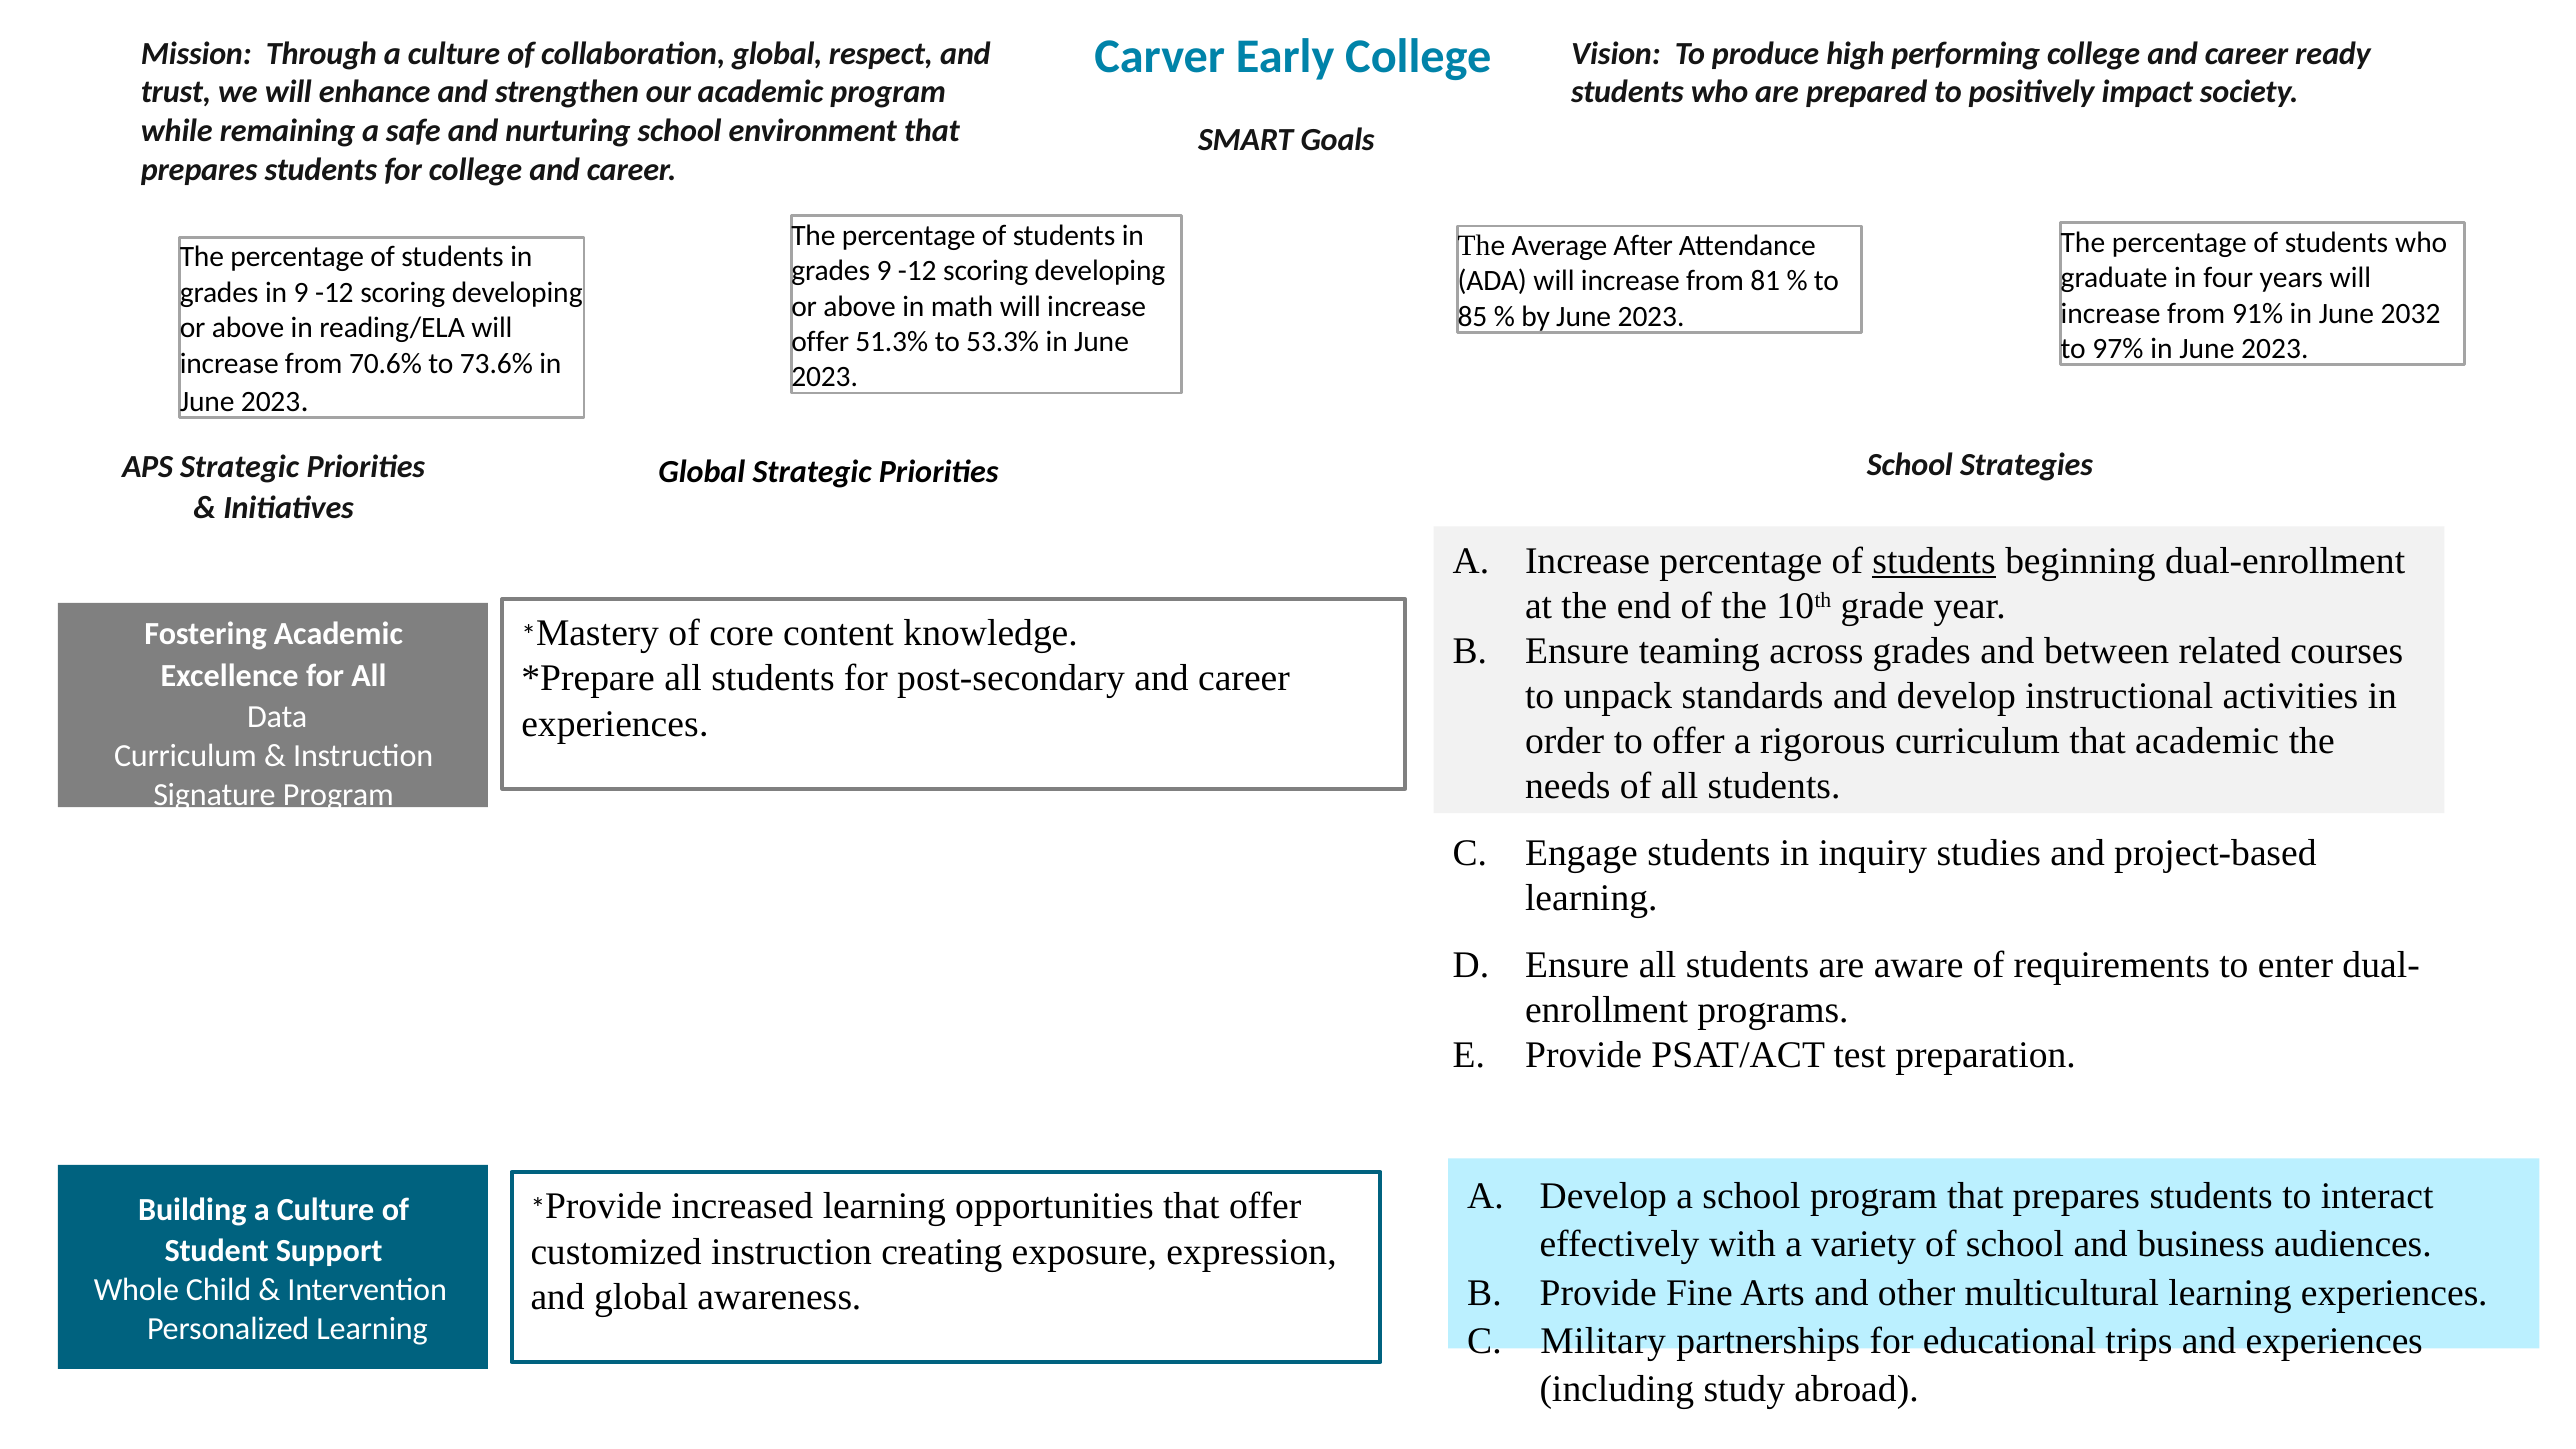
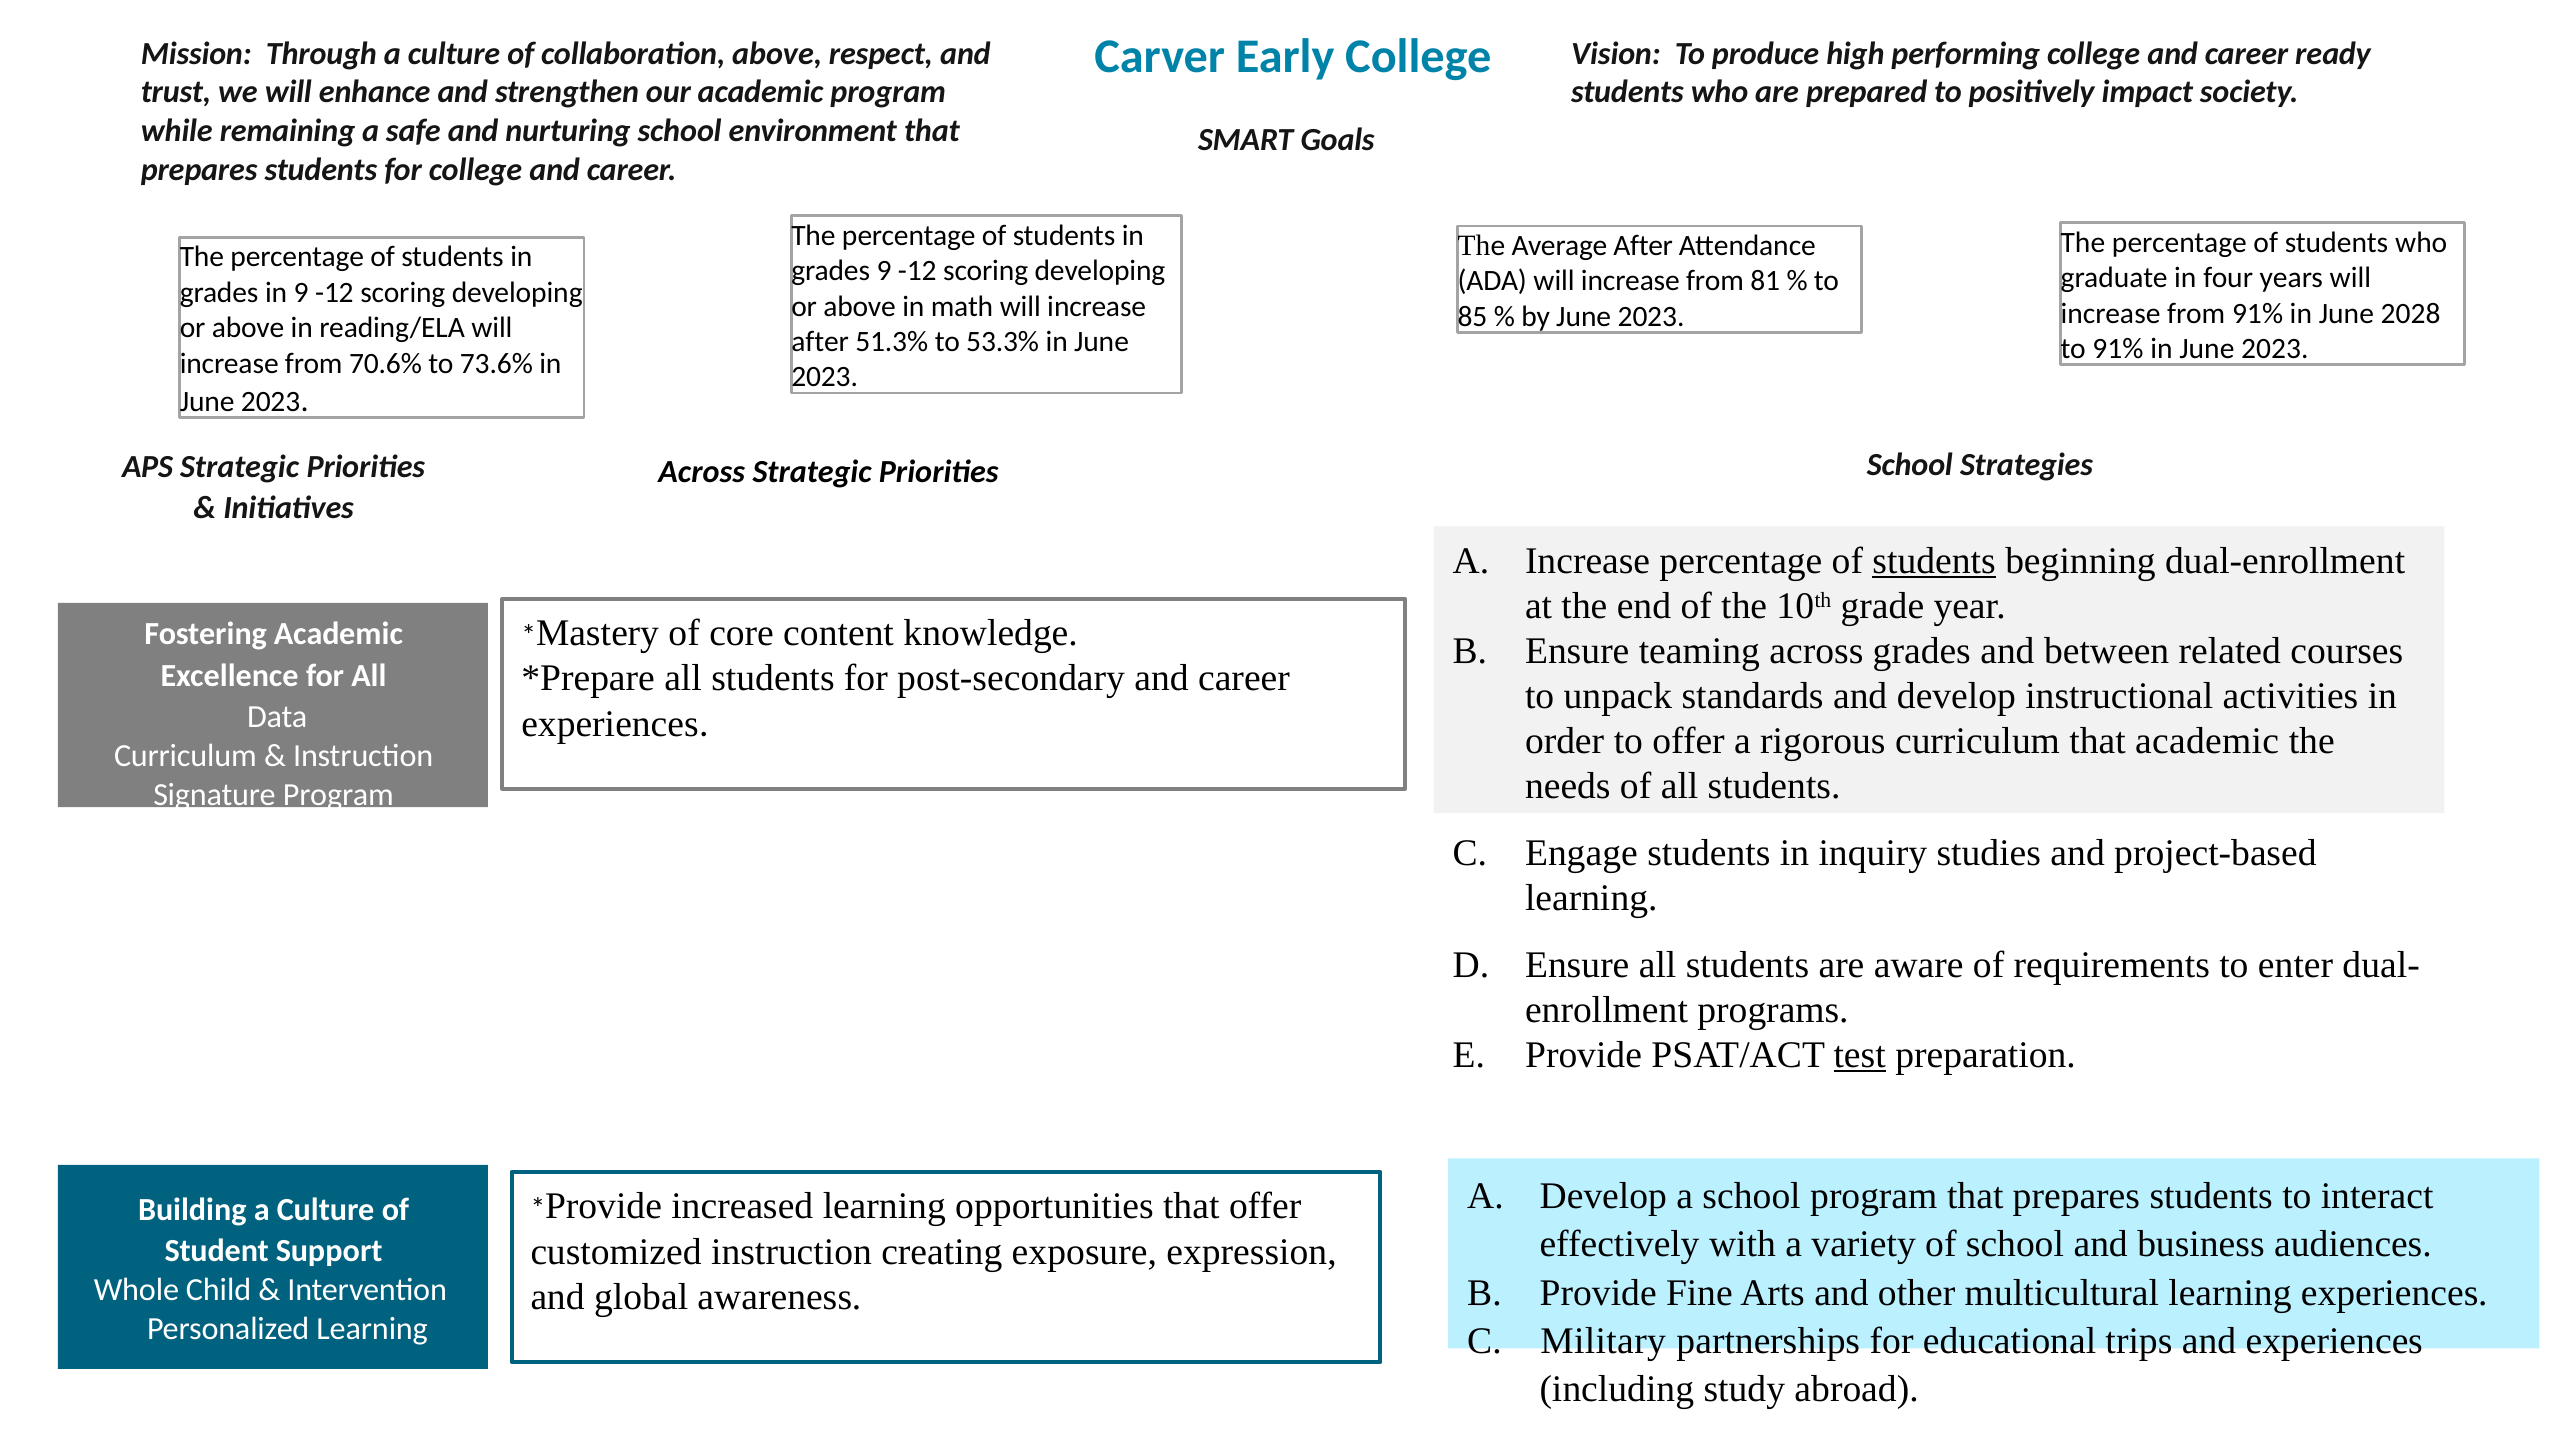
collaboration global: global -> above
2032: 2032 -> 2028
offer at (820, 342): offer -> after
to 97%: 97% -> 91%
Global at (702, 472): Global -> Across
test underline: none -> present
